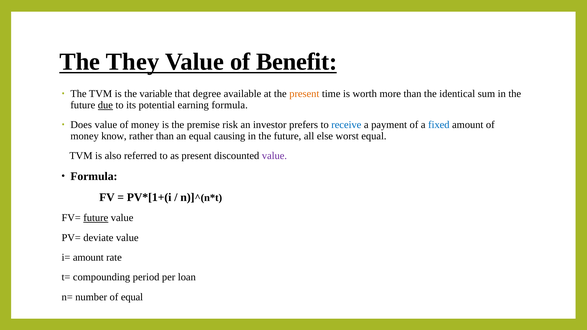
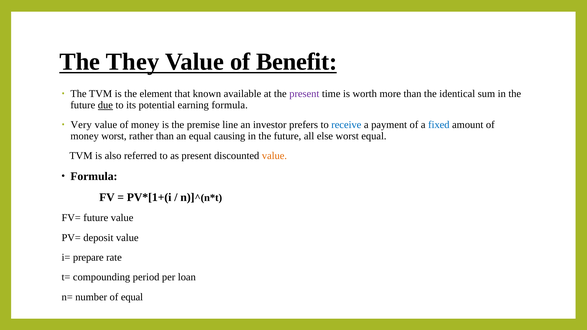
variable: variable -> element
degree: degree -> known
present at (304, 94) colour: orange -> purple
Does: Does -> Very
risk: risk -> line
money know: know -> worst
value at (274, 156) colour: purple -> orange
future at (96, 218) underline: present -> none
deviate: deviate -> deposit
i= amount: amount -> prepare
